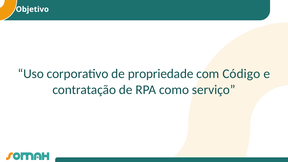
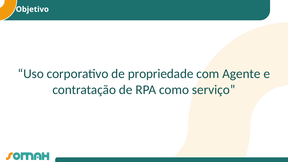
Código: Código -> Agente
